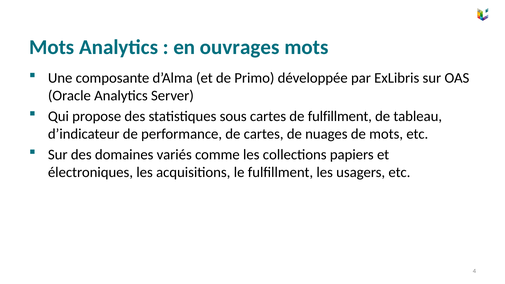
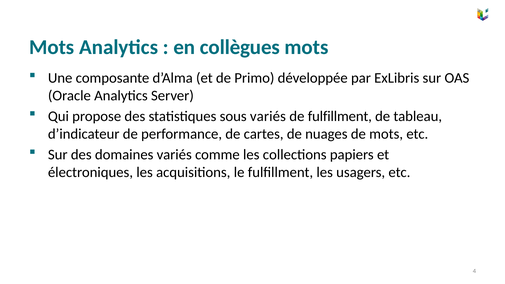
ouvrages: ouvrages -> collègues
sous cartes: cartes -> variés
